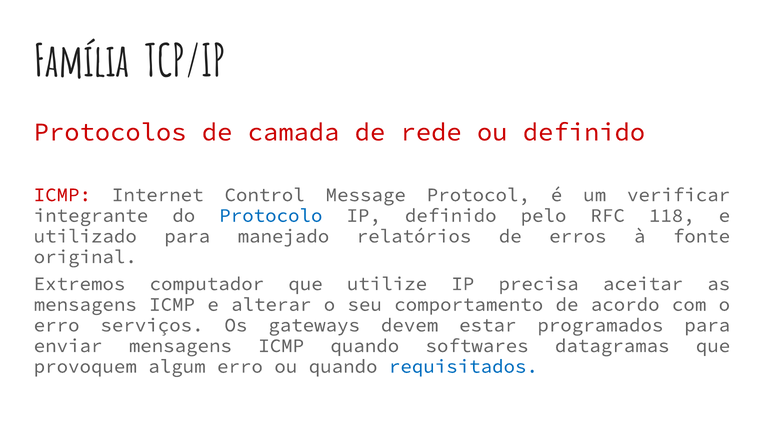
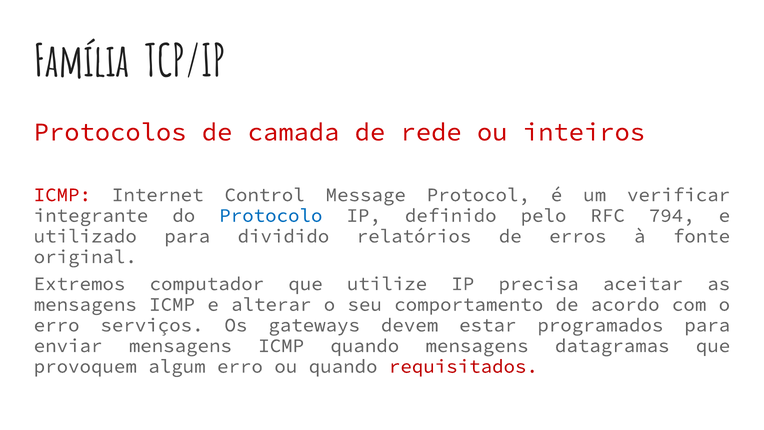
ou definido: definido -> inteiros
118: 118 -> 794
manejado: manejado -> dividido
quando softwares: softwares -> mensagens
requisitados colour: blue -> red
